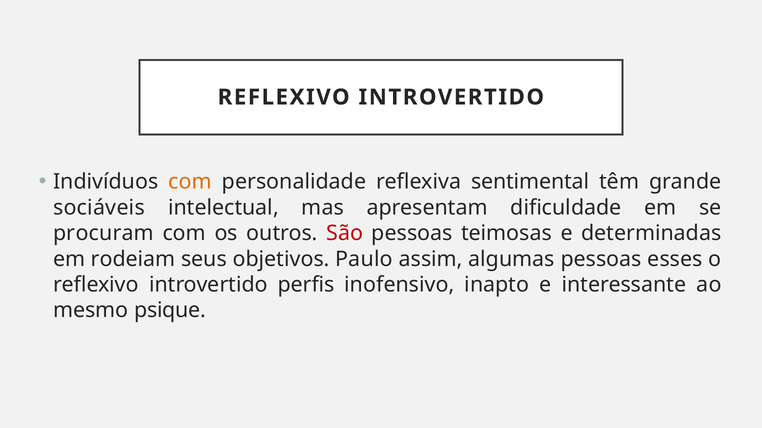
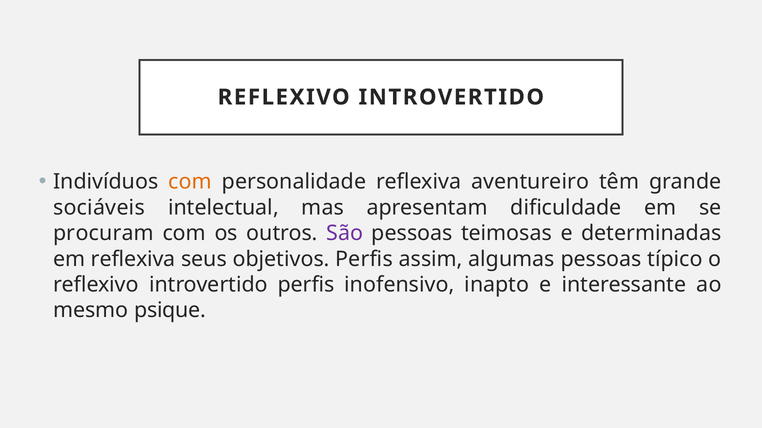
sentimental: sentimental -> aventureiro
São colour: red -> purple
em rodeiam: rodeiam -> reflexiva
objetivos Paulo: Paulo -> Perfis
esses: esses -> típico
